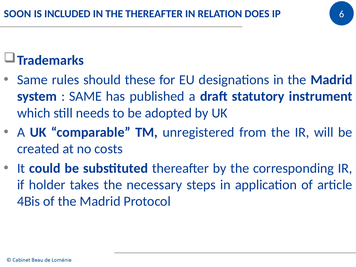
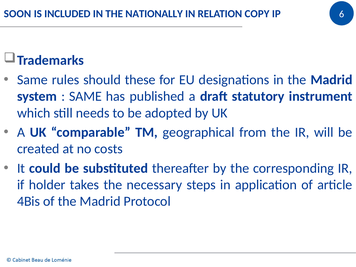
THE THEREAFTER: THEREAFTER -> NATIONALLY
DOES: DOES -> COPY
unregistered: unregistered -> geographical
